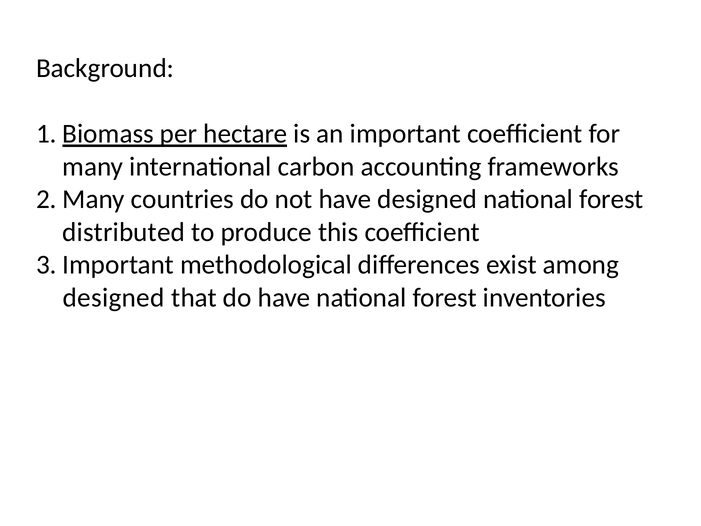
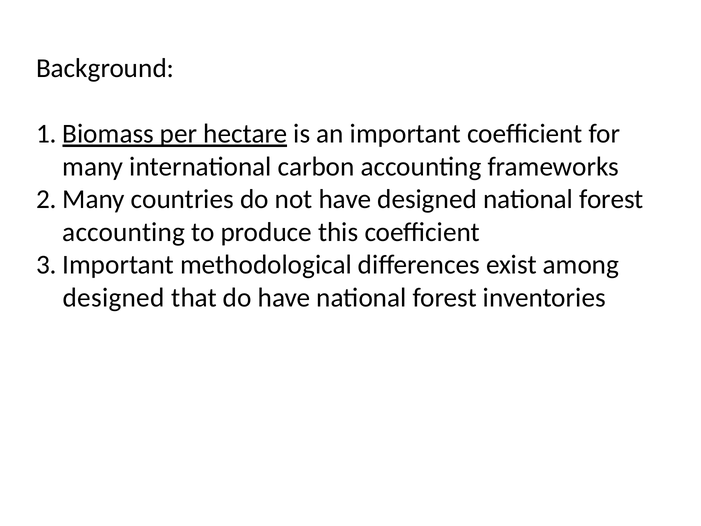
distributed at (124, 232): distributed -> accounting
